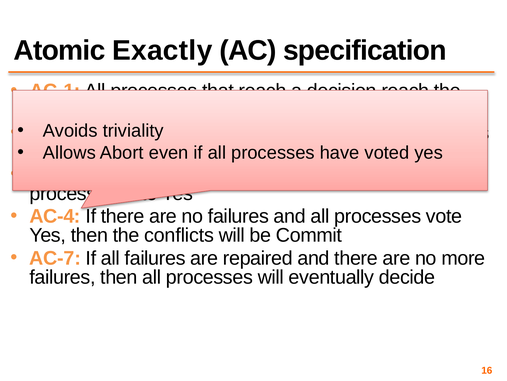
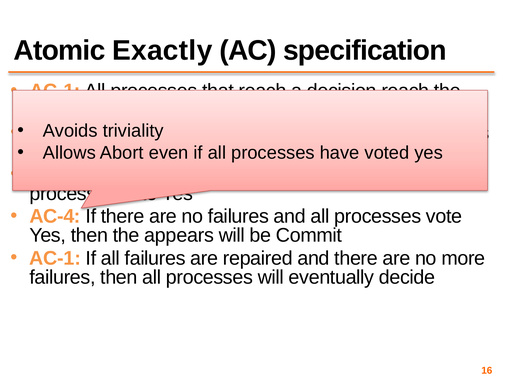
conflicts: conflicts -> appears
AC-7 at (55, 258): AC-7 -> AC-1
